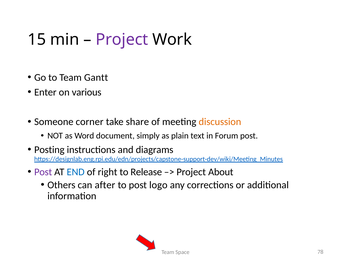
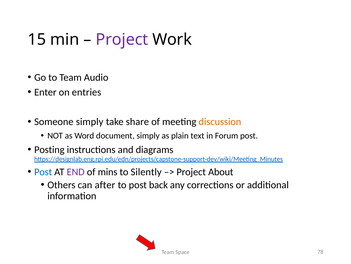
Gantt: Gantt -> Audio
various: various -> entries
Someone corner: corner -> simply
Post at (43, 171) colour: purple -> blue
END colour: blue -> purple
right: right -> mins
Release: Release -> Silently
logo: logo -> back
